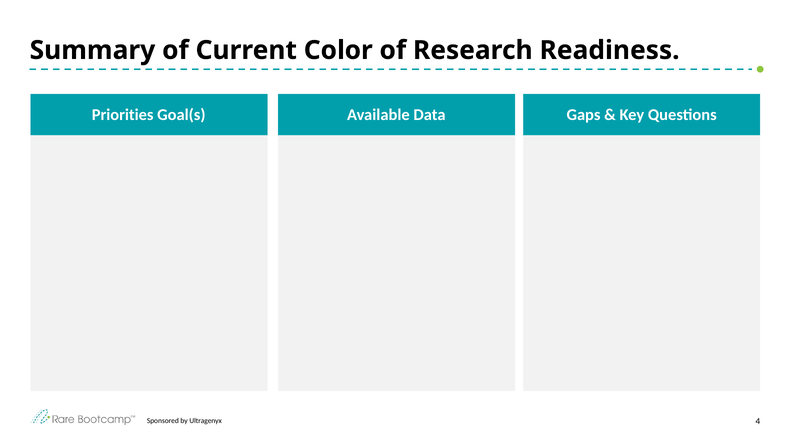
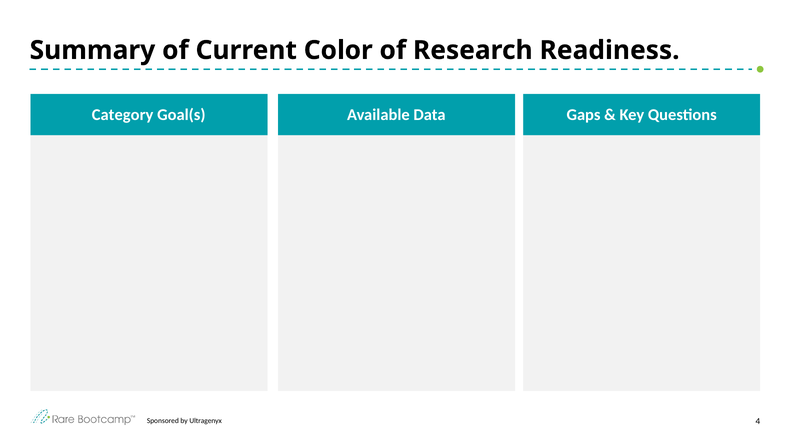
Priorities: Priorities -> Category
